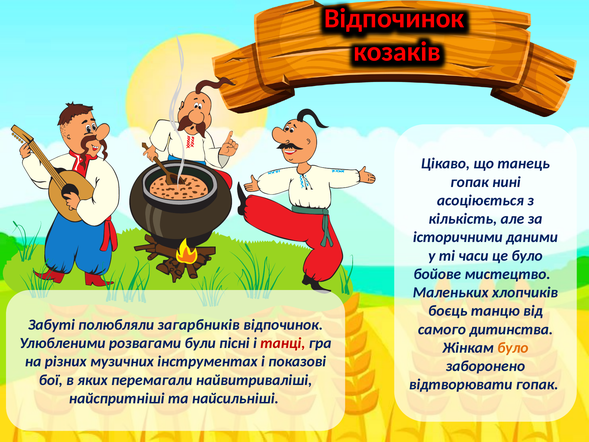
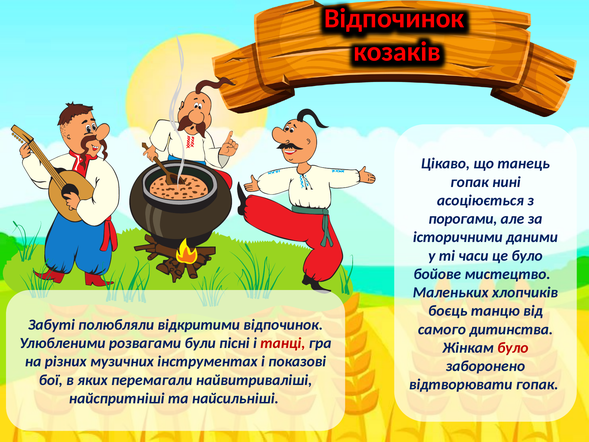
кількість: кількість -> порогами
загарбників: загарбників -> відкритими
було at (513, 348) colour: orange -> red
